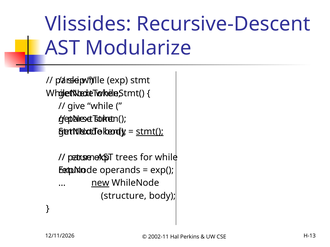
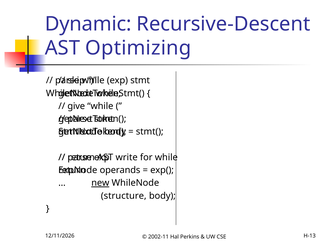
Vlissides: Vlissides -> Dynamic
Modularize: Modularize -> Optimizing
stmt( underline: present -> none
trees: trees -> write
